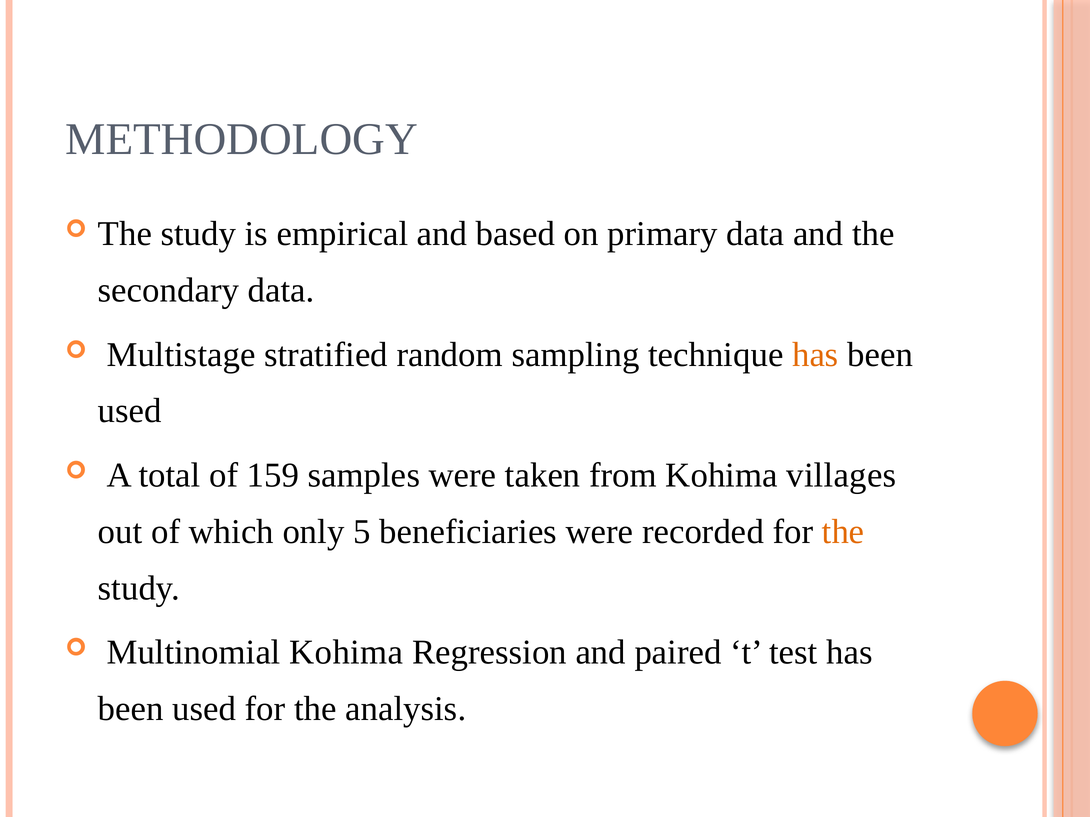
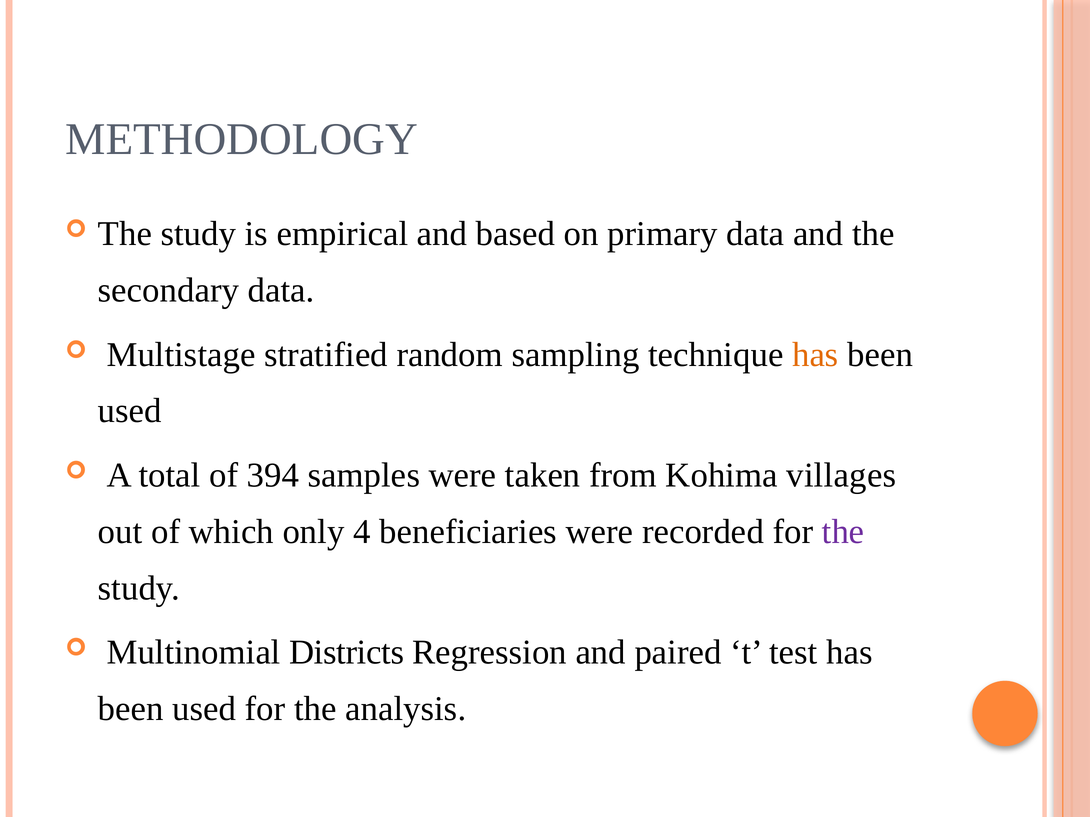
159: 159 -> 394
5: 5 -> 4
the at (843, 532) colour: orange -> purple
Multinomial Kohima: Kohima -> Districts
